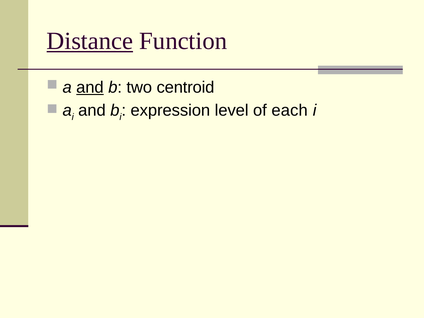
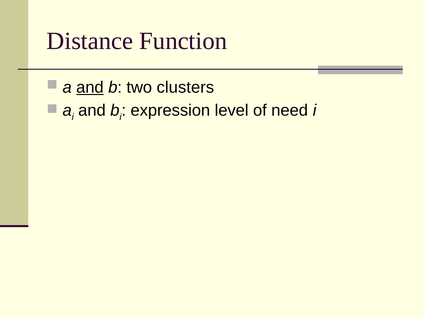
Distance underline: present -> none
centroid: centroid -> clusters
each: each -> need
